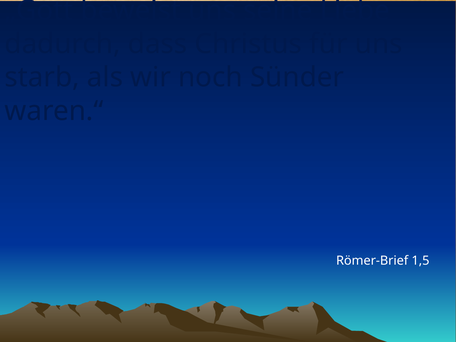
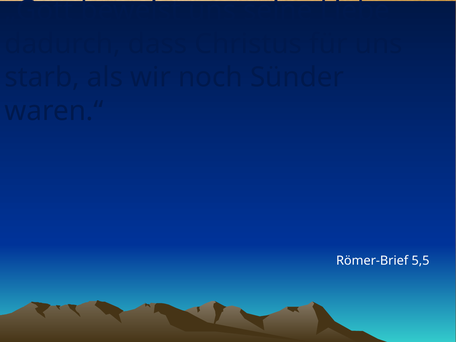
1,5: 1,5 -> 5,5
